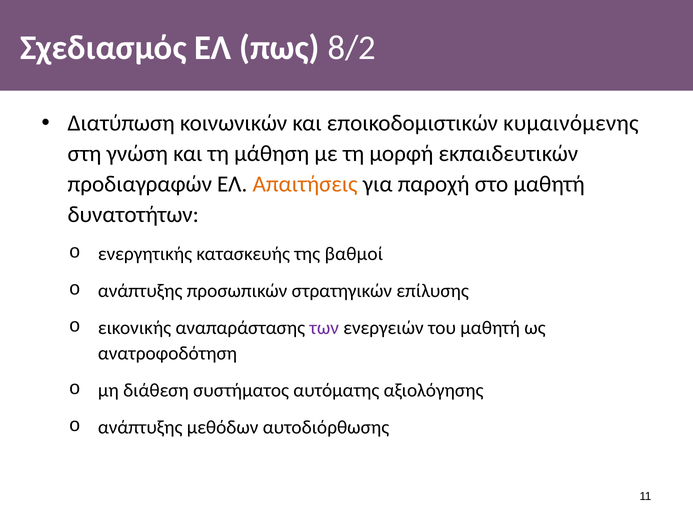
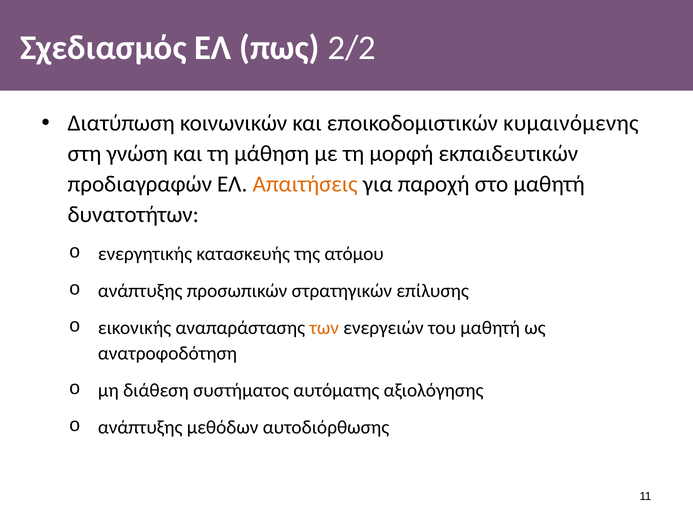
8/2: 8/2 -> 2/2
βαθμοί: βαθμοί -> ατόμου
των colour: purple -> orange
